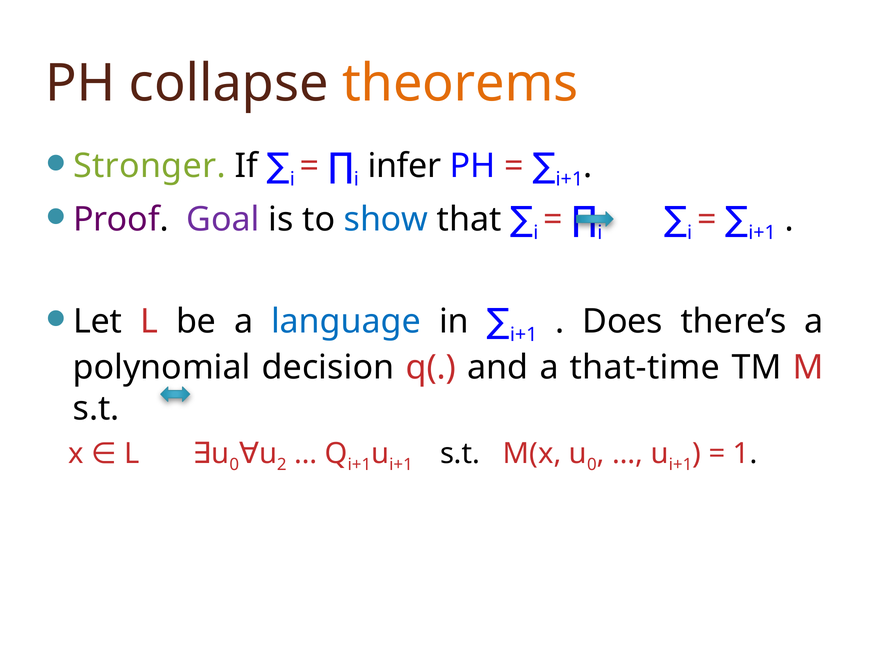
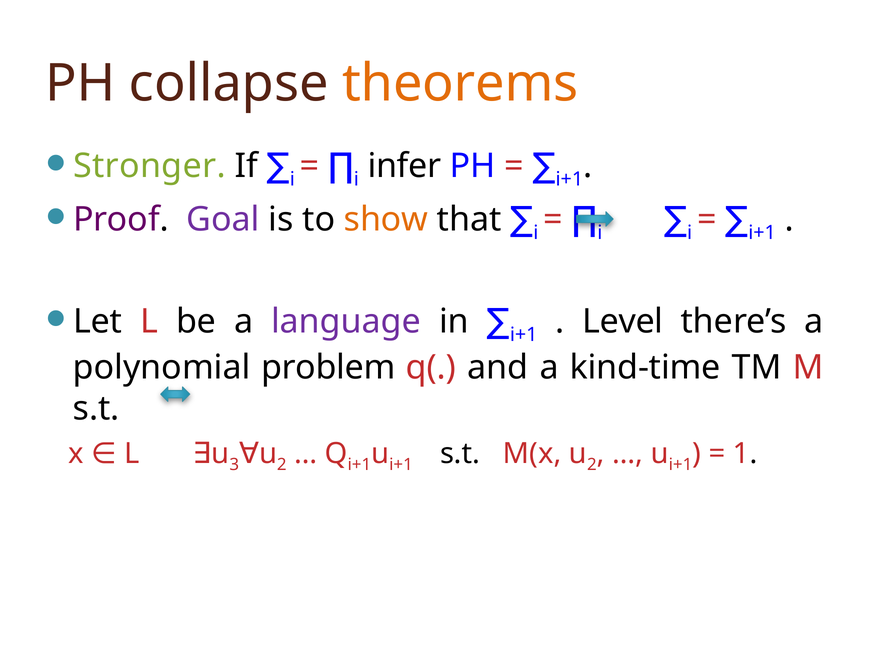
show colour: blue -> orange
language colour: blue -> purple
Does: Does -> Level
decision: decision -> problem
that-time: that-time -> kind-time
0 at (234, 465): 0 -> 3
0 at (592, 465): 0 -> 2
